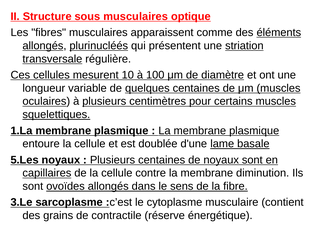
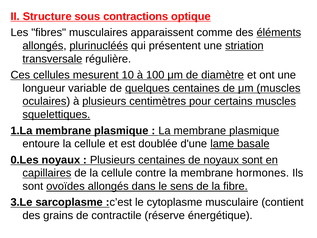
sous musculaires: musculaires -> contractions
5.Les: 5.Les -> 0.Les
diminution: diminution -> hormones
